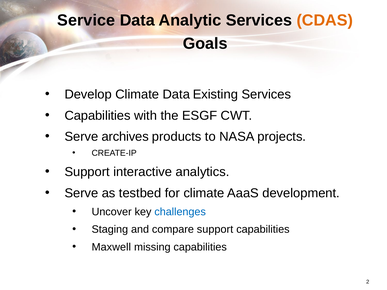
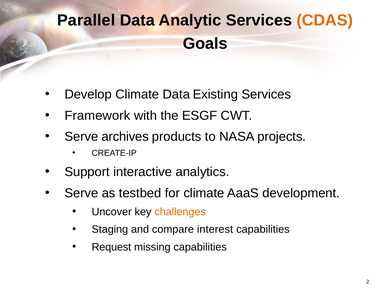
Service: Service -> Parallel
Capabilities at (98, 116): Capabilities -> Framework
challenges colour: blue -> orange
compare support: support -> interest
Maxwell: Maxwell -> Request
